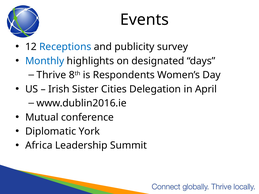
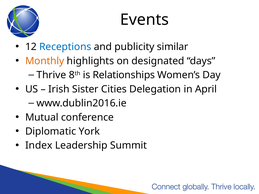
survey: survey -> similar
Monthly colour: blue -> orange
Respondents: Respondents -> Relationships
Africa: Africa -> Index
